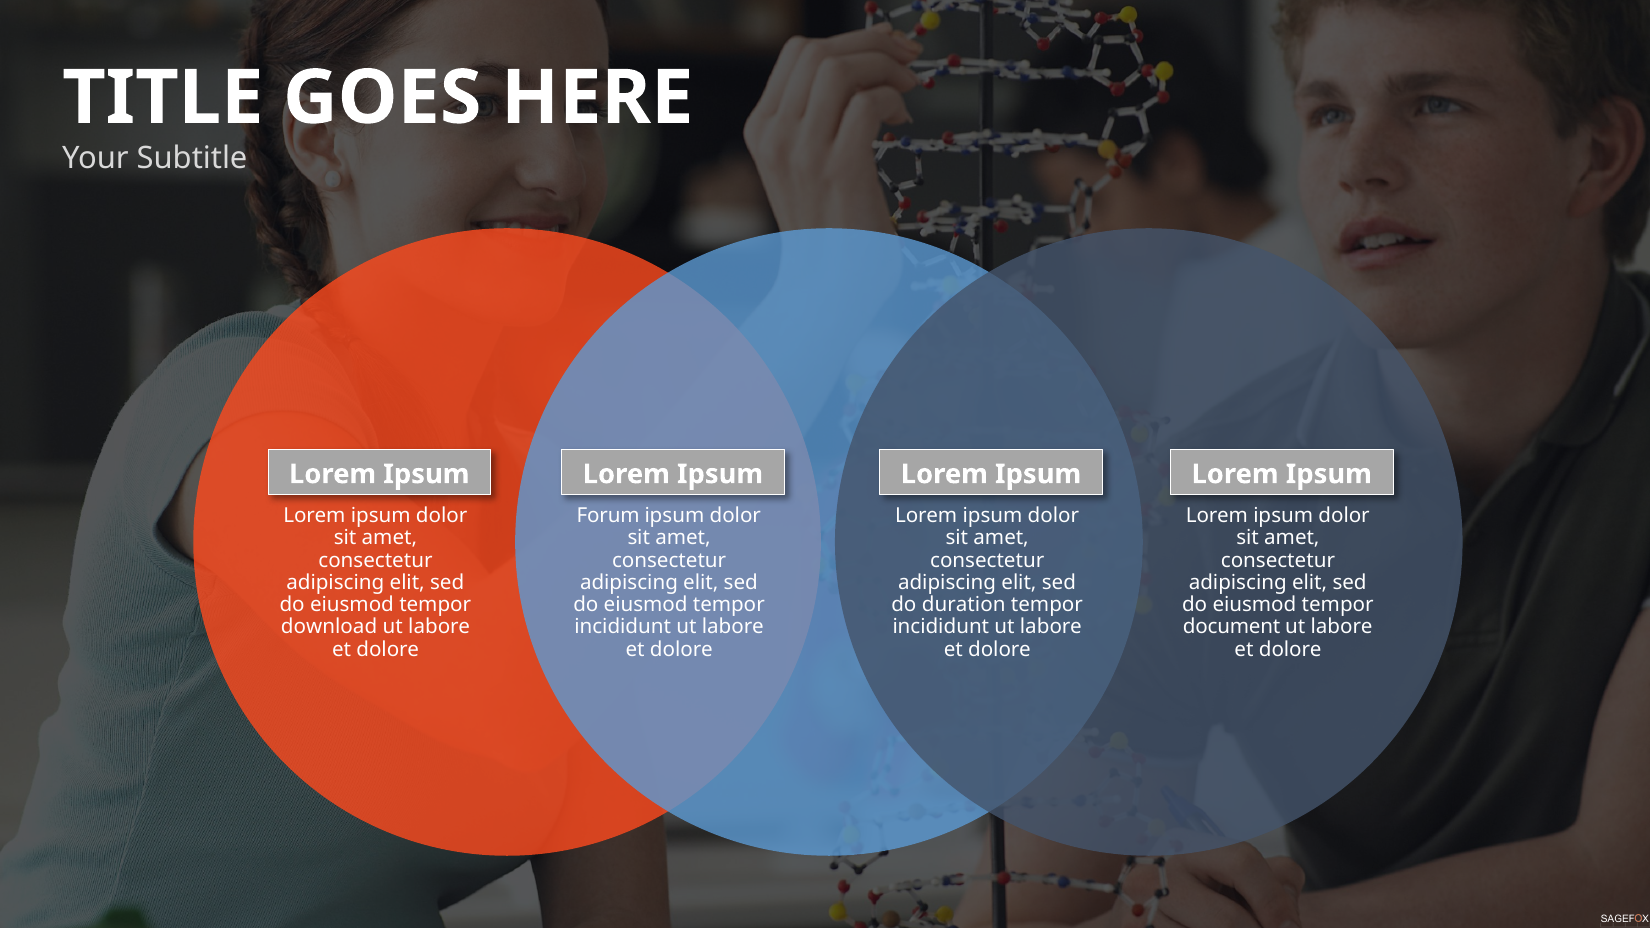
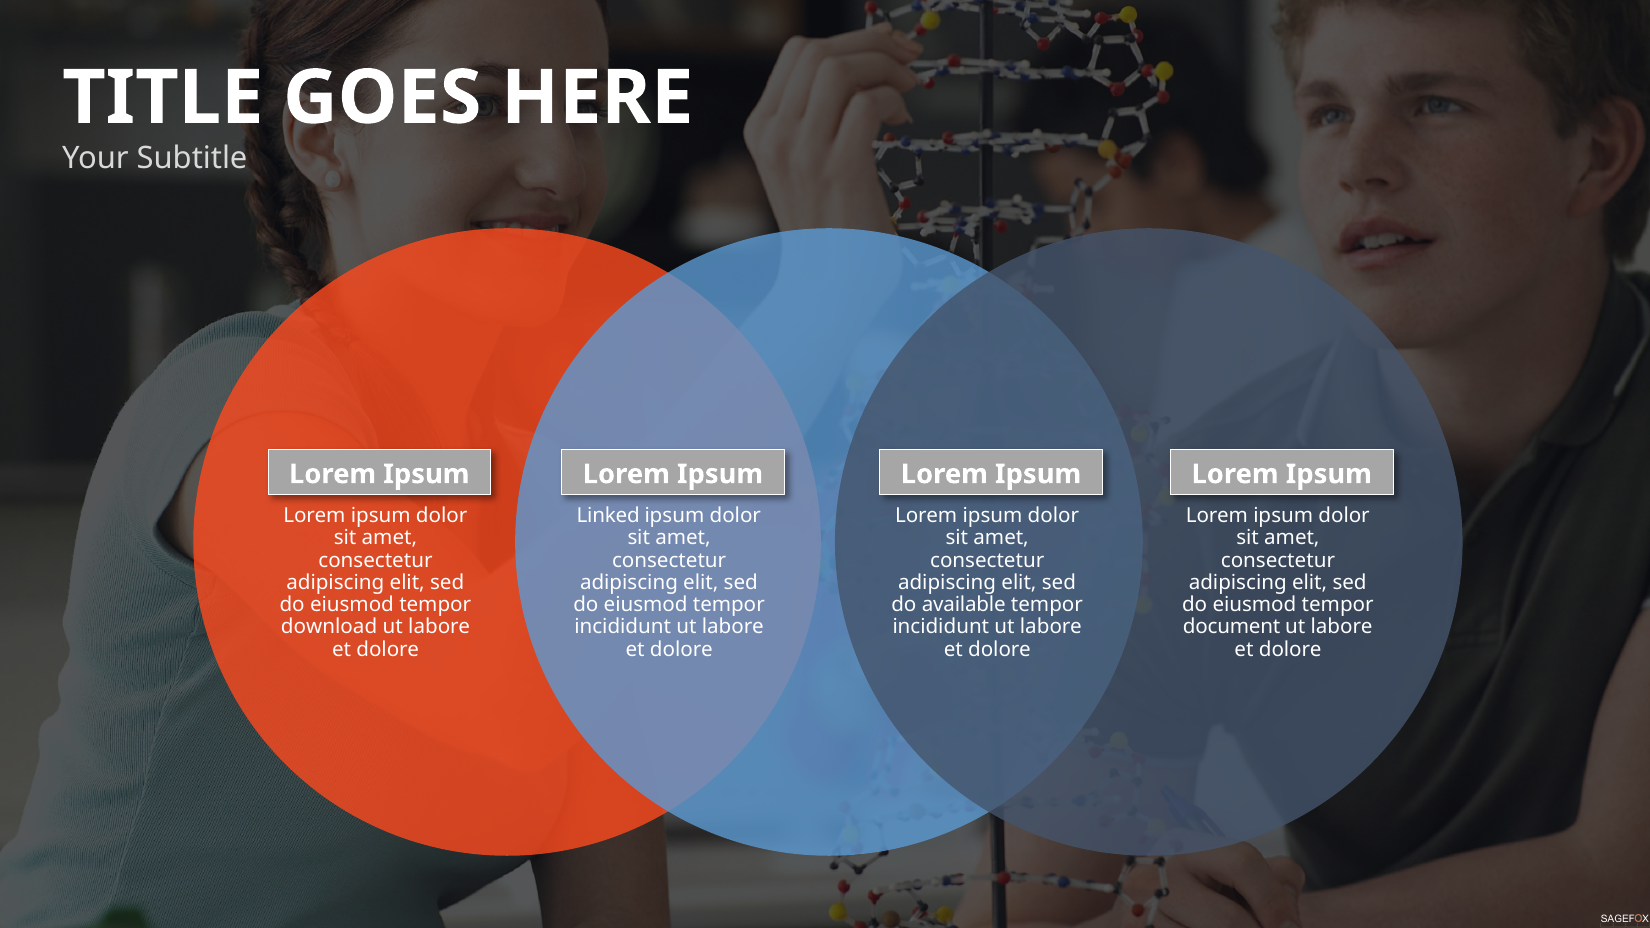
Forum: Forum -> Linked
duration: duration -> available
